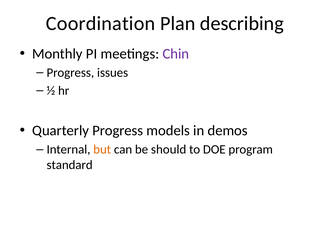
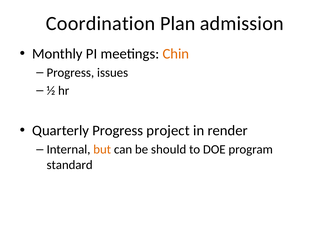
describing: describing -> admission
Chin colour: purple -> orange
models: models -> project
demos: demos -> render
